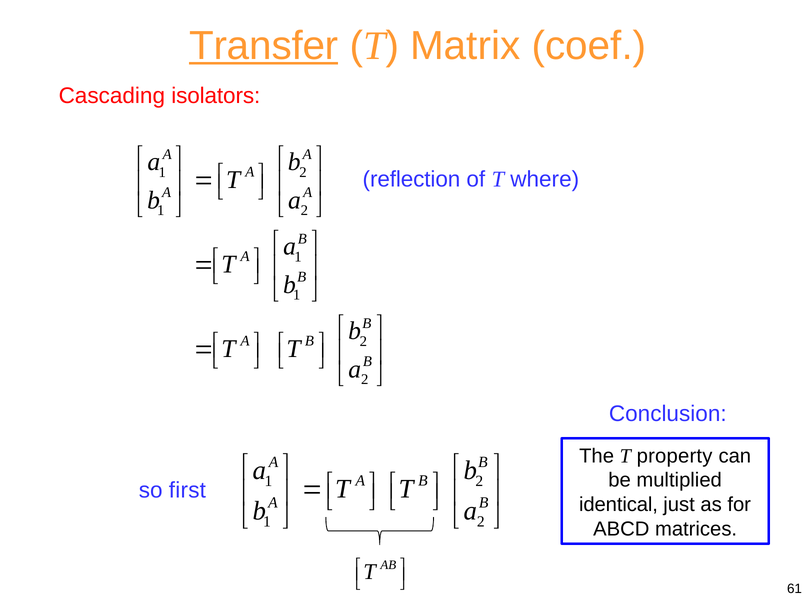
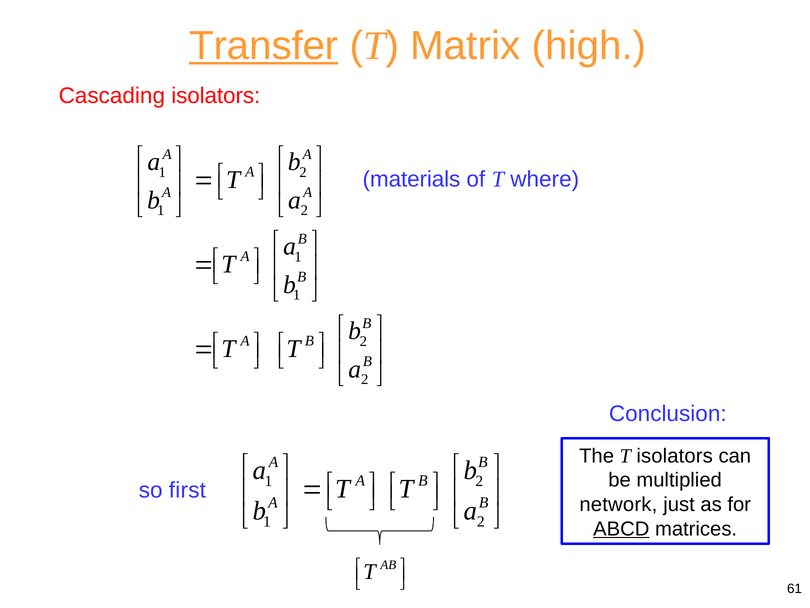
coef: coef -> high
reflection: reflection -> materials
T property: property -> isolators
identical: identical -> network
ABCD underline: none -> present
